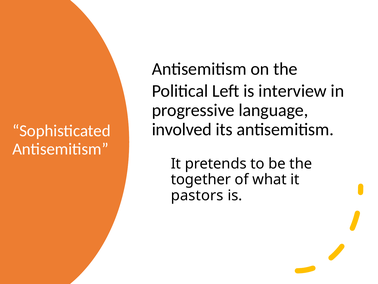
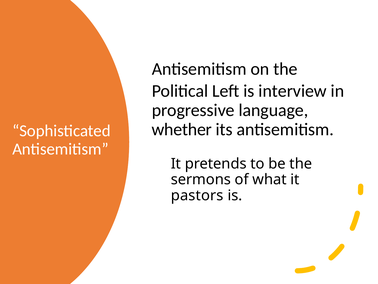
involved: involved -> whether
together: together -> sermons
